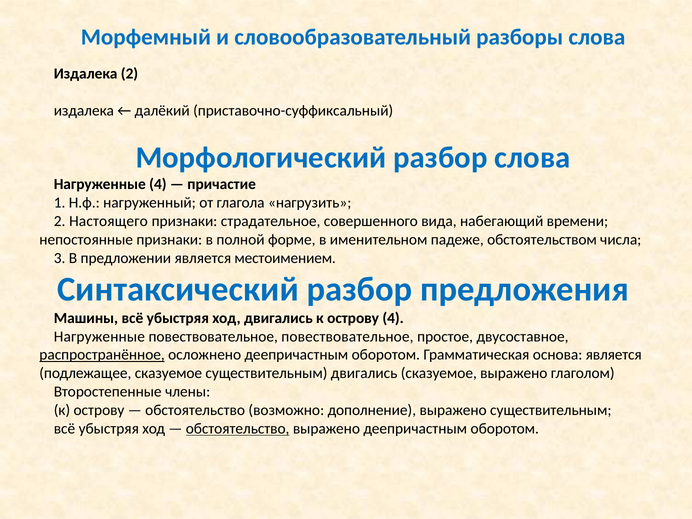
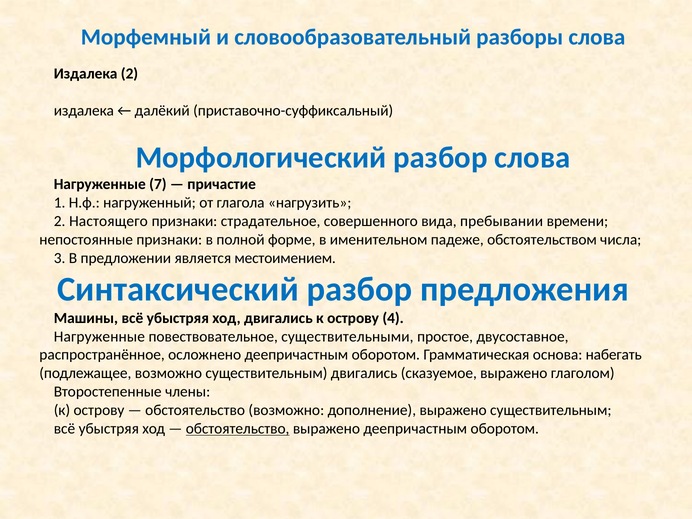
Нагруженные 4: 4 -> 7
набегающий: набегающий -> пребывании
повествовательное повествовательное: повествовательное -> существительными
распространённое underline: present -> none
основа является: является -> набегать
подлежащее сказуемое: сказуемое -> возможно
